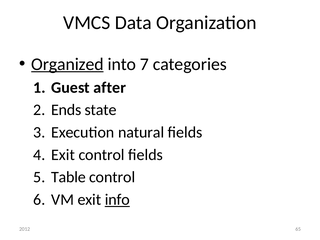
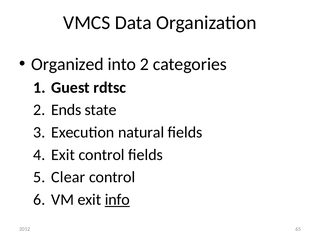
Organized underline: present -> none
into 7: 7 -> 2
after: after -> rdtsc
Table: Table -> Clear
